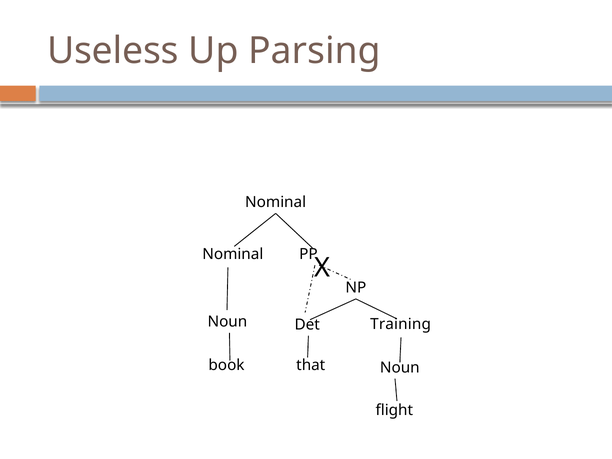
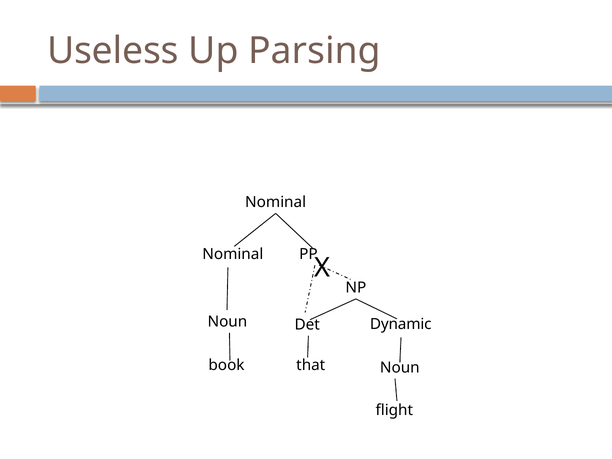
Training: Training -> Dynamic
